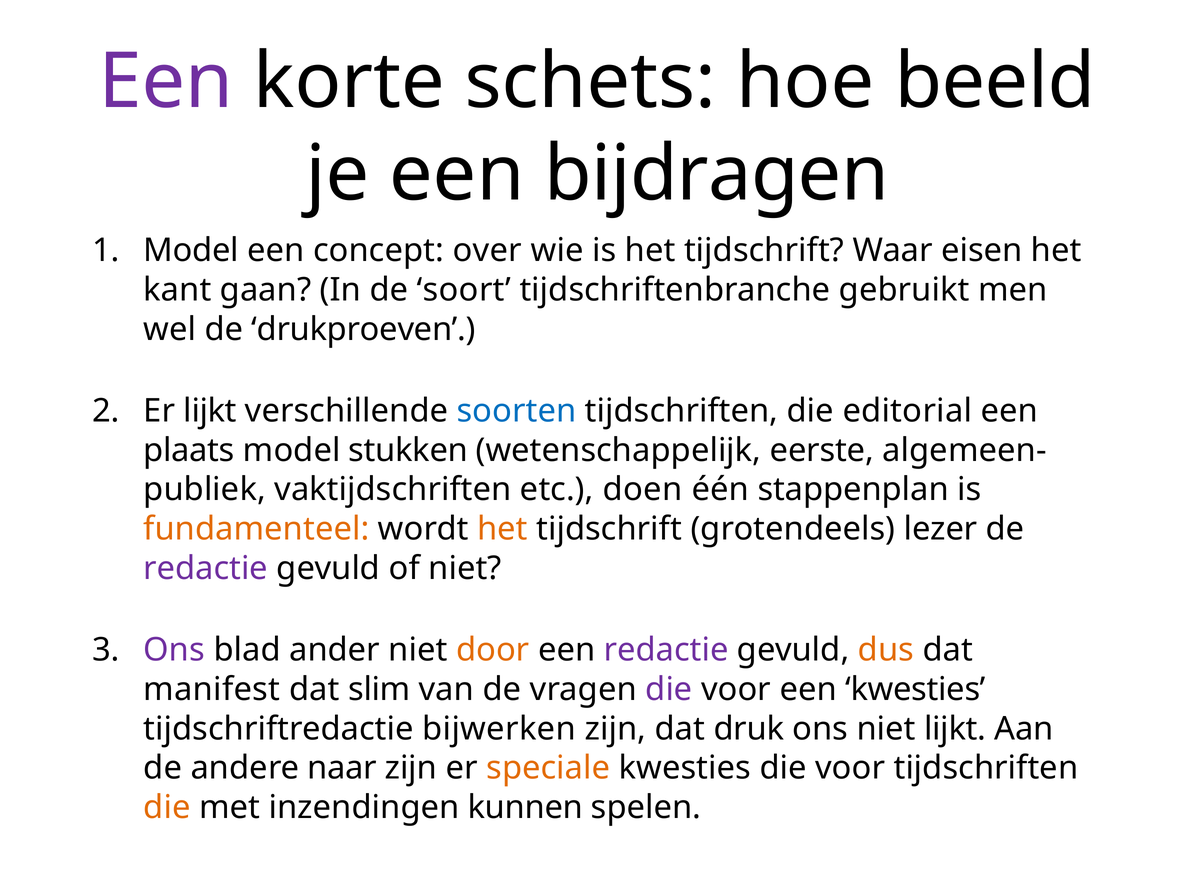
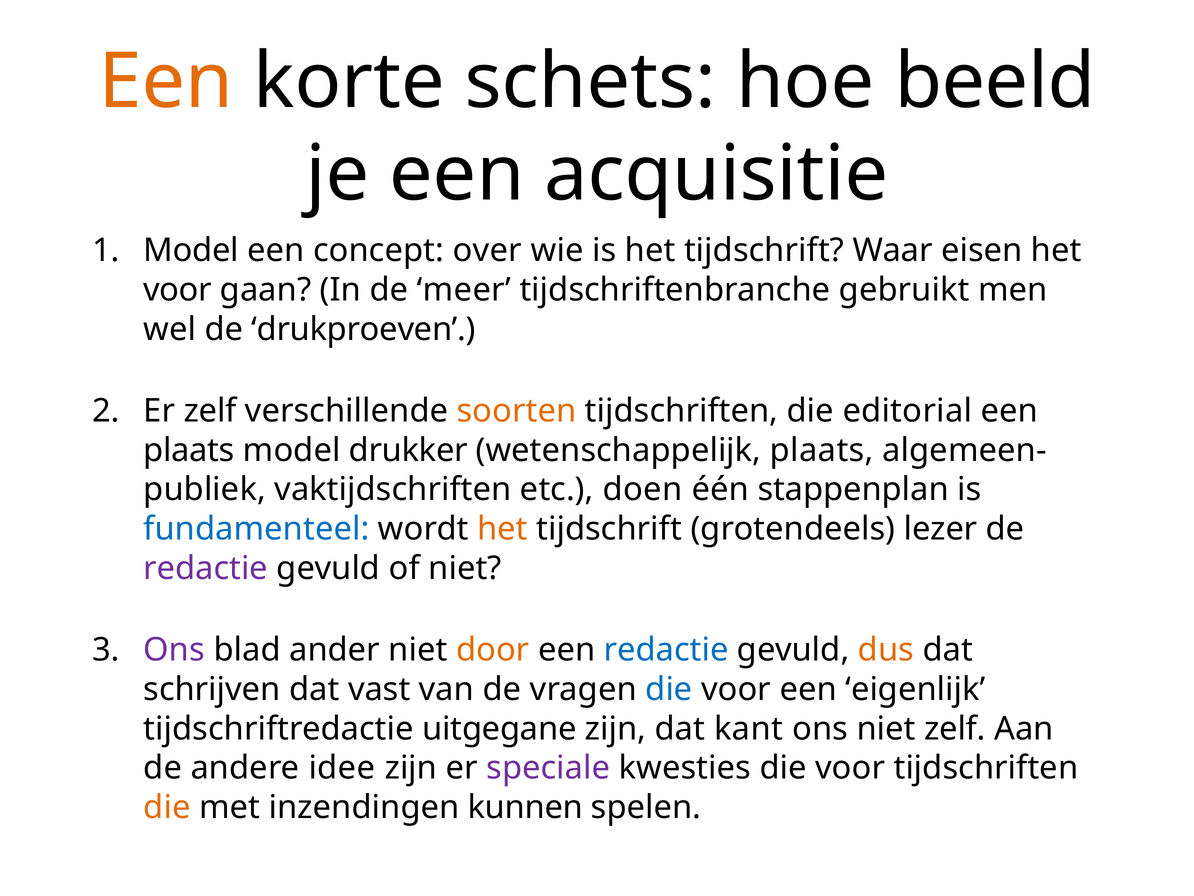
Een at (166, 81) colour: purple -> orange
bijdragen: bijdragen -> acquisitie
kant at (177, 290): kant -> voor
soort: soort -> meer
Er lijkt: lijkt -> zelf
soorten colour: blue -> orange
stukken: stukken -> drukker
wetenschappelijk eerste: eerste -> plaats
fundamenteel colour: orange -> blue
redactie at (666, 650) colour: purple -> blue
manifest: manifest -> schrijven
slim: slim -> vast
die at (669, 689) colour: purple -> blue
een kwesties: kwesties -> eigenlijk
bijwerken: bijwerken -> uitgegane
druk: druk -> kant
niet lijkt: lijkt -> zelf
naar: naar -> idee
speciale colour: orange -> purple
